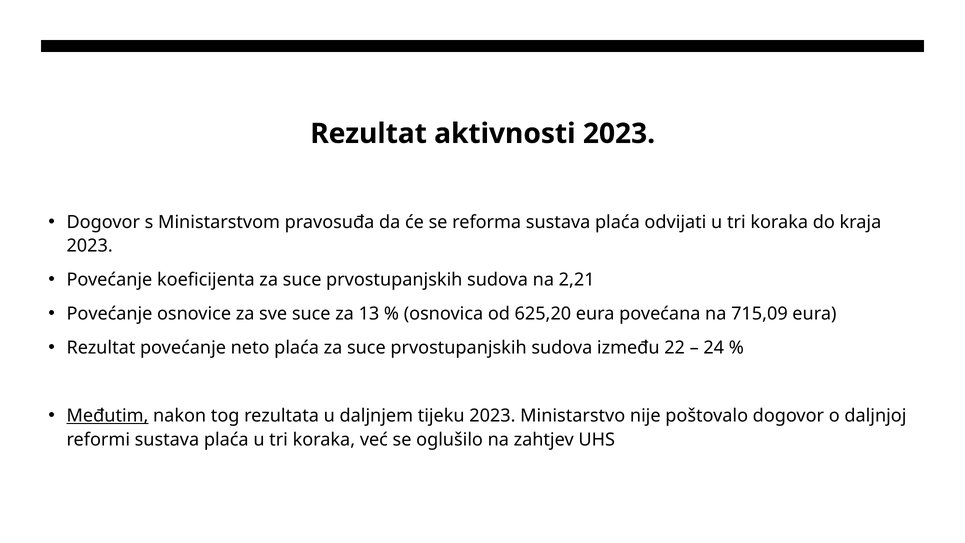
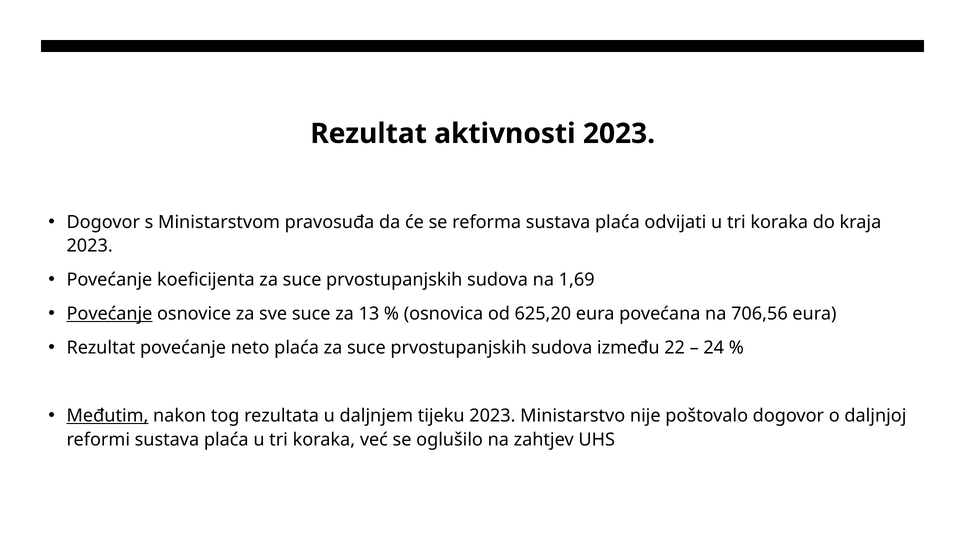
2,21: 2,21 -> 1,69
Povećanje at (109, 314) underline: none -> present
715,09: 715,09 -> 706,56
